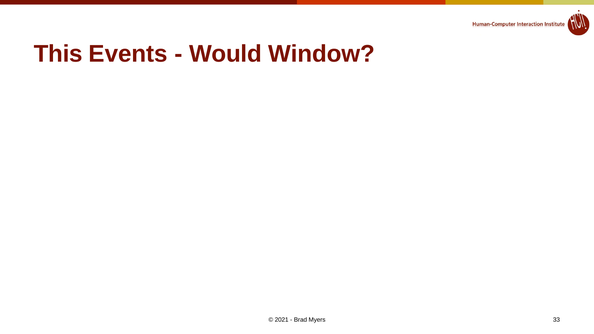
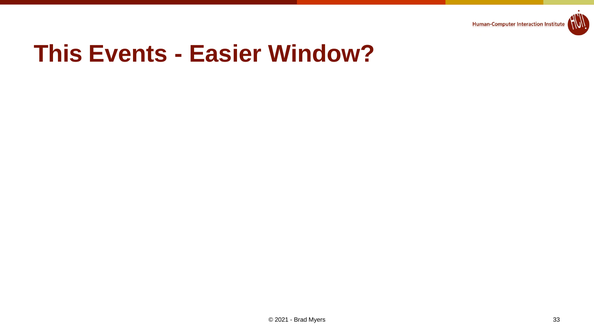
Would: Would -> Easier
